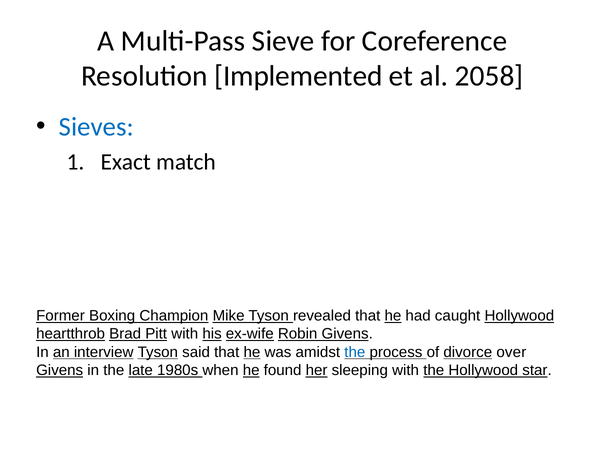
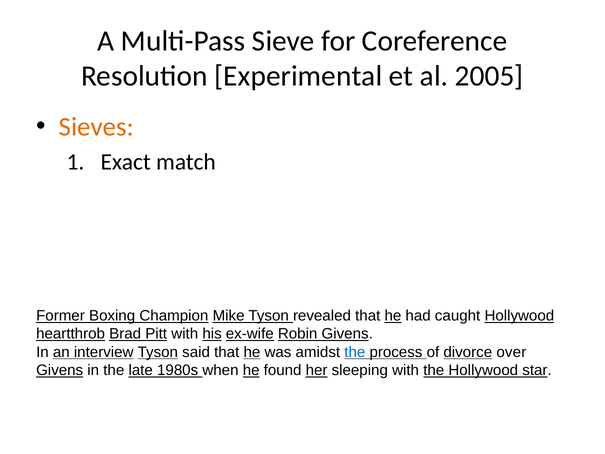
Implemented: Implemented -> Experimental
2058: 2058 -> 2005
Sieves colour: blue -> orange
